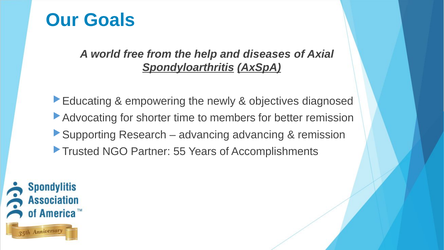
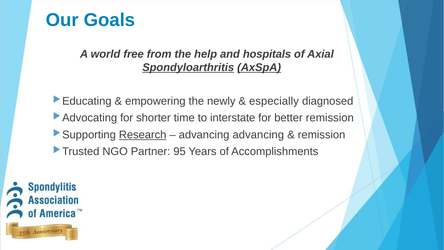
diseases: diseases -> hospitals
objectives: objectives -> especially
members: members -> interstate
Research underline: none -> present
55: 55 -> 95
